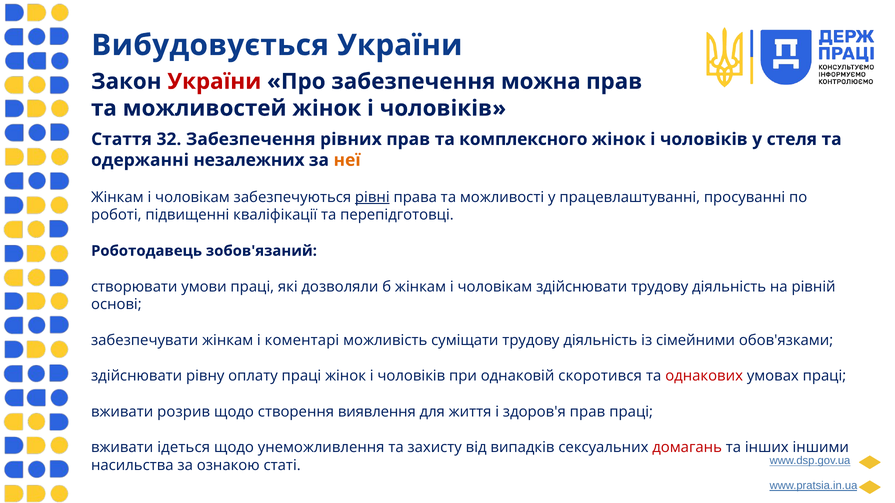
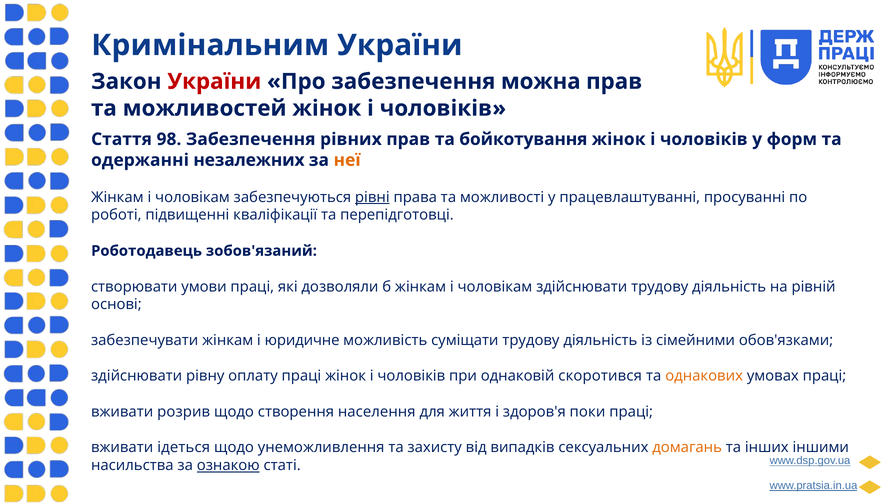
Вибудовується: Вибудовується -> Кримінальним
32: 32 -> 98
комплексного: комплексного -> бойкотування
стеля: стеля -> форм
коментарі: коментарі -> юридичне
однакових colour: red -> orange
виявлення: виявлення -> населення
здоров'я прав: прав -> поки
домагань colour: red -> orange
ознакою underline: none -> present
